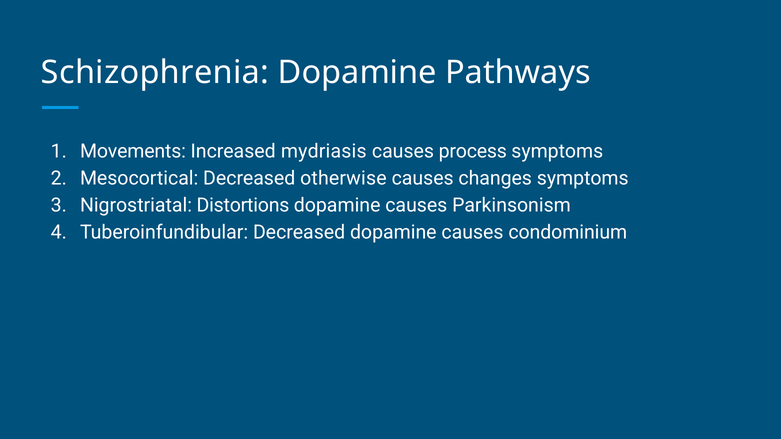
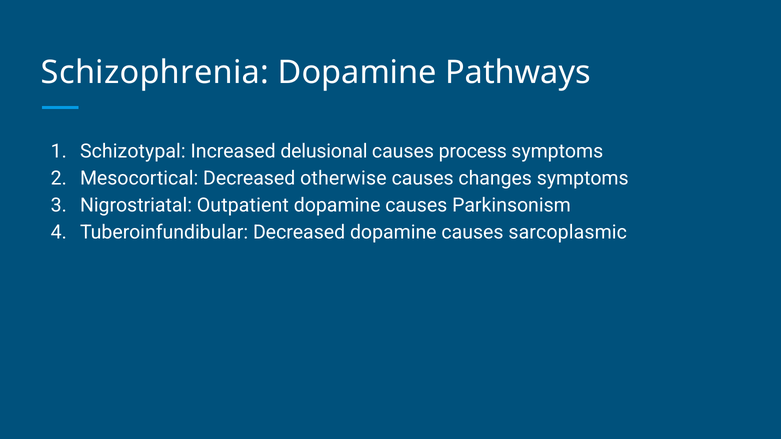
Movements: Movements -> Schizotypal
mydriasis: mydriasis -> delusional
Distortions: Distortions -> Outpatient
condominium: condominium -> sarcoplasmic
